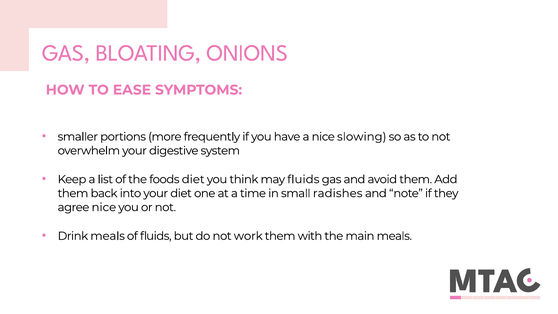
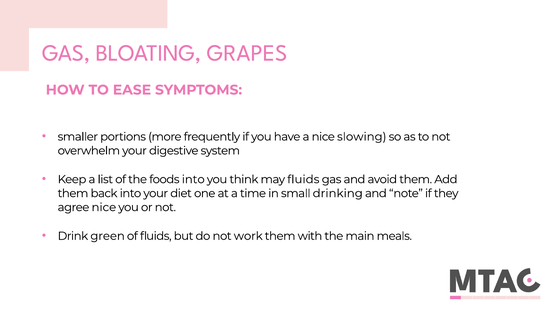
ONIONS: ONIONS -> GRAPES
foods diet: diet -> into
radishes: radishes -> drinking
Drink meals: meals -> green
